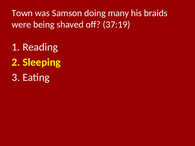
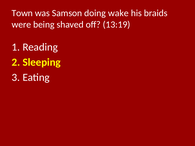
many: many -> wake
37:19: 37:19 -> 13:19
